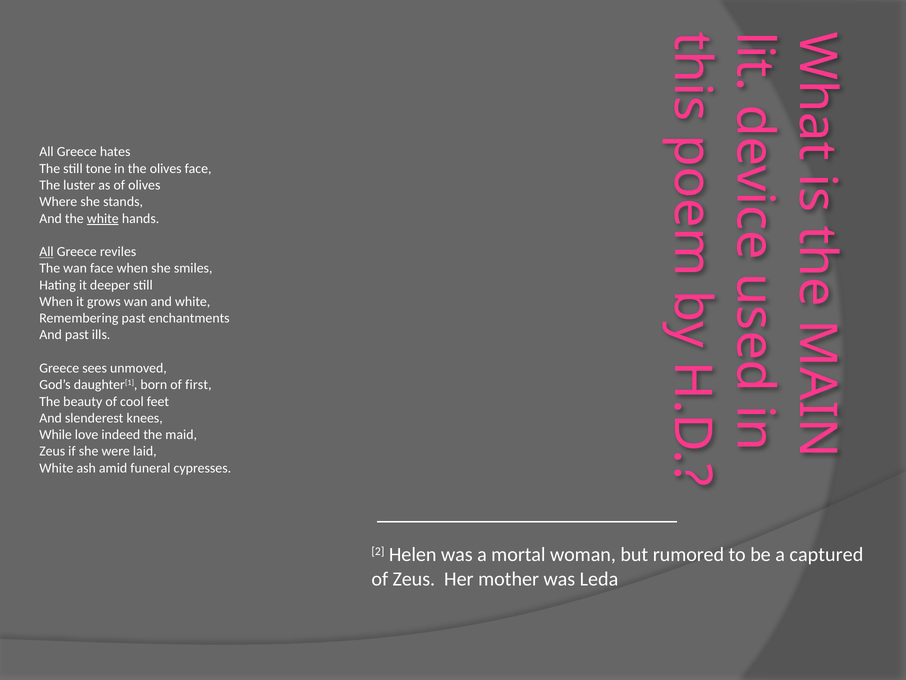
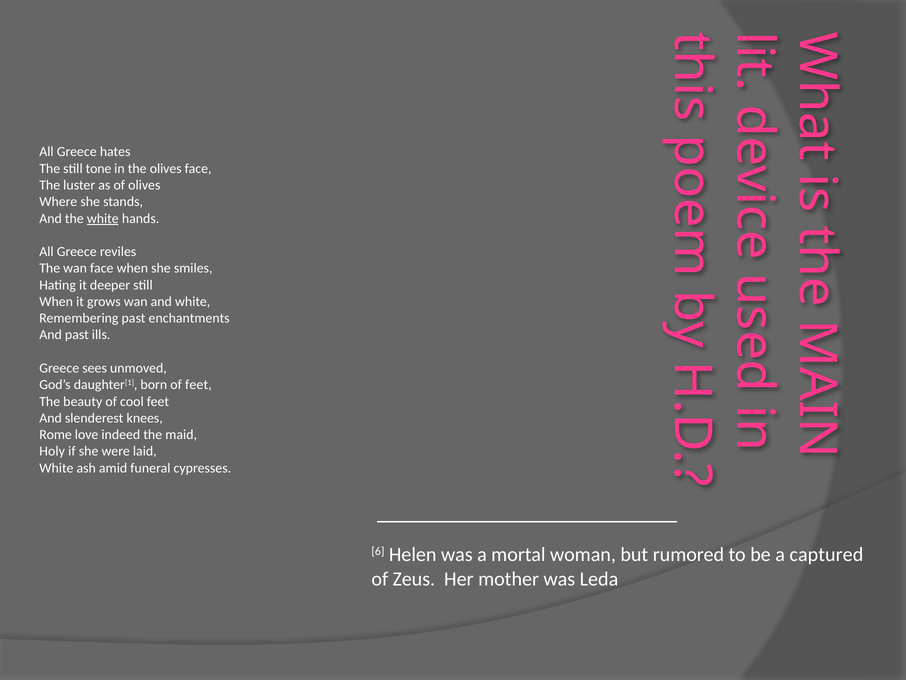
All at (46, 252) underline: present -> none
of first: first -> feet
While: While -> Rome
Zeus at (52, 451): Zeus -> Holy
2: 2 -> 6
